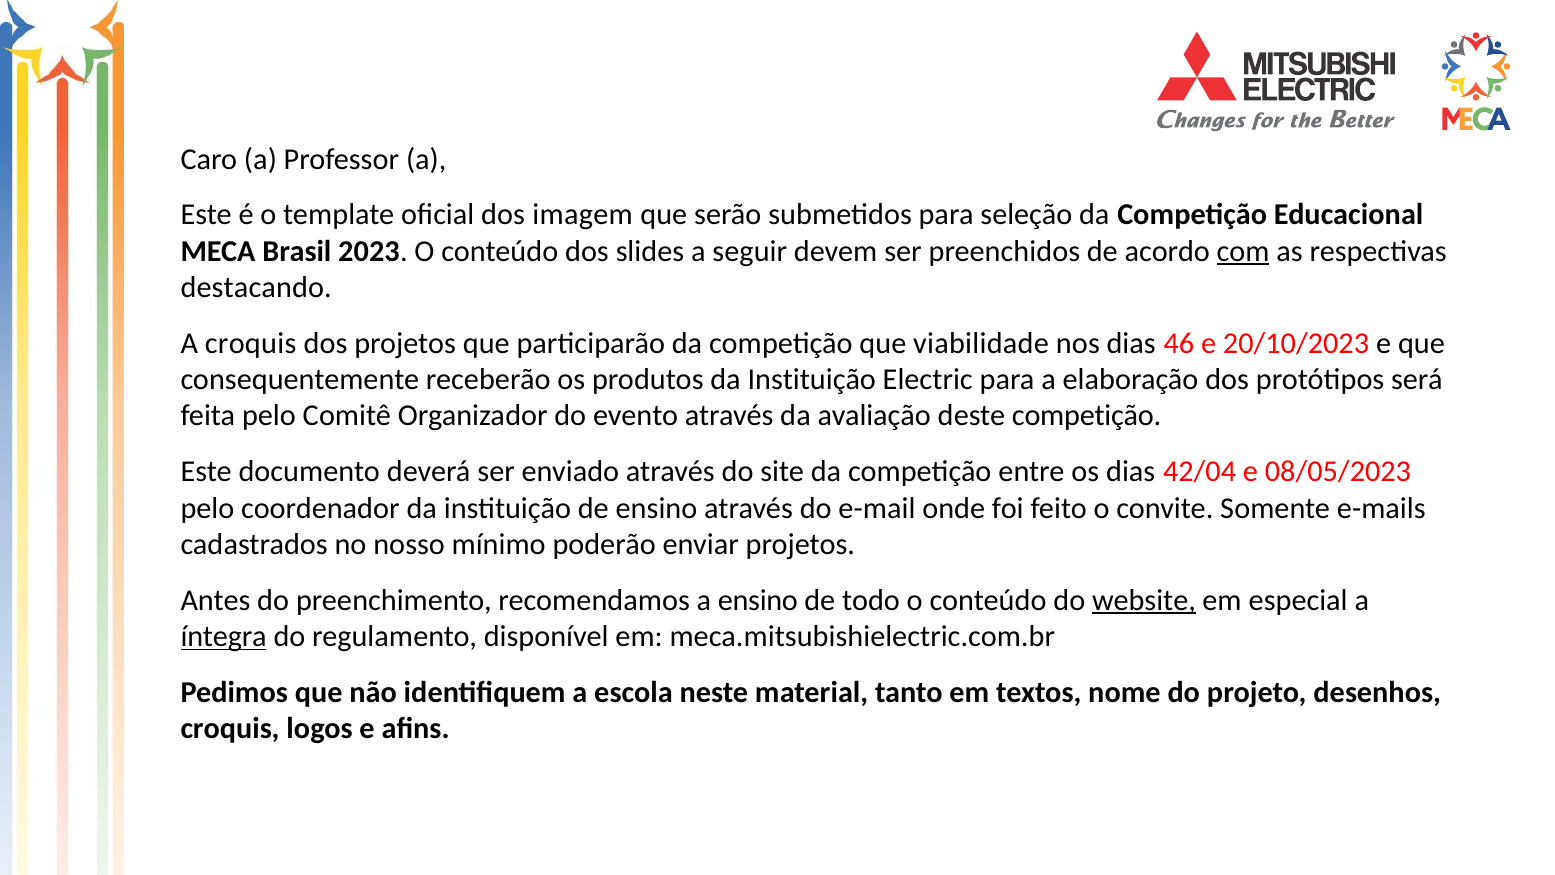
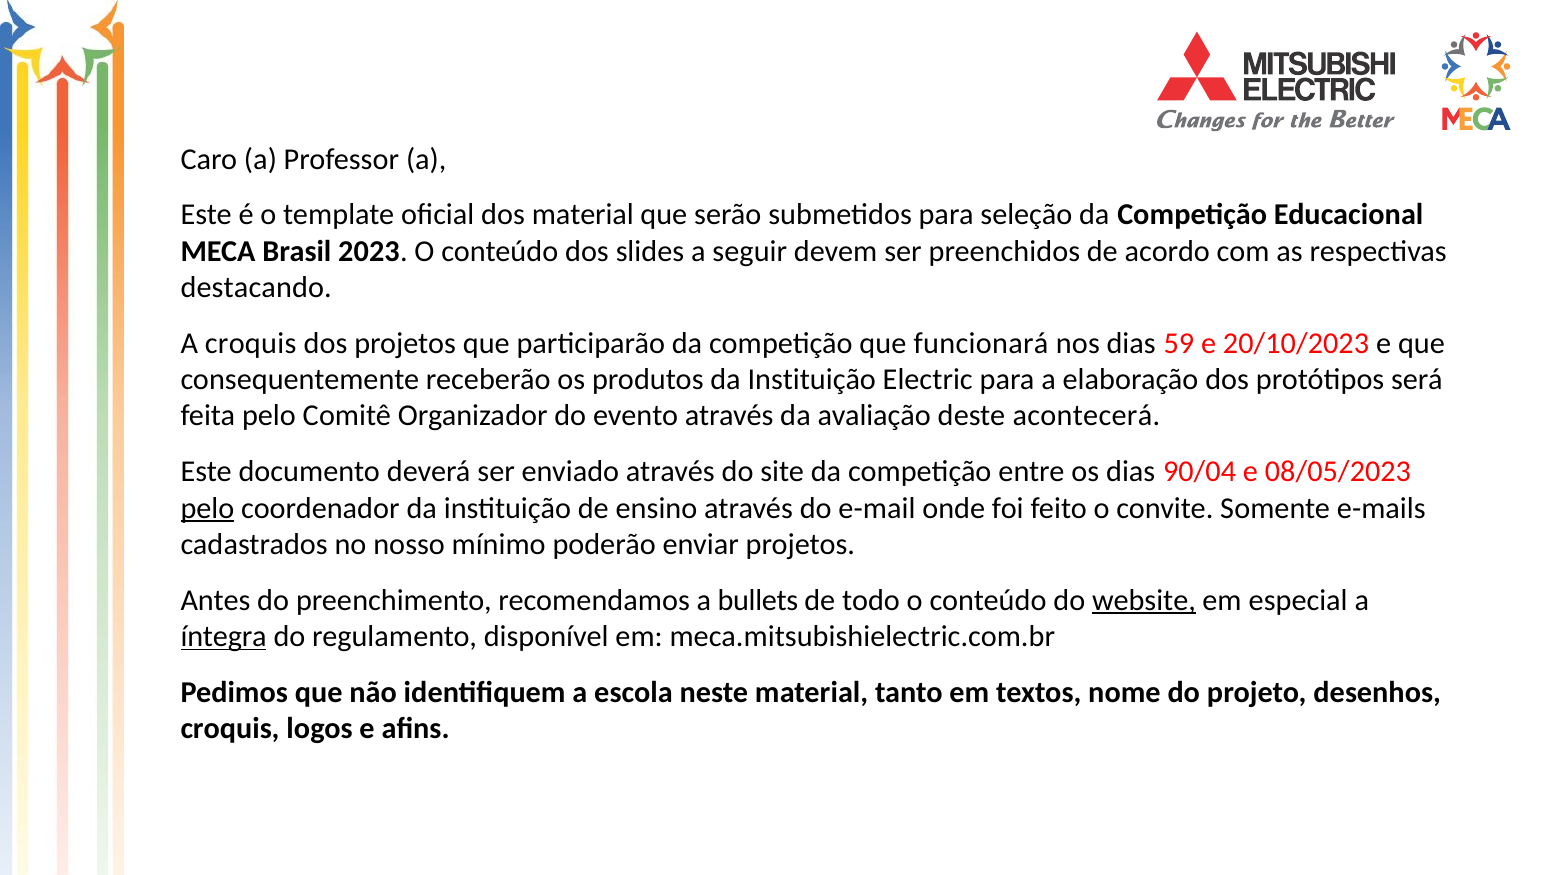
dos imagem: imagem -> material
com underline: present -> none
viabilidade: viabilidade -> funcionará
46: 46 -> 59
deste competição: competição -> acontecerá
42/04: 42/04 -> 90/04
pelo at (207, 508) underline: none -> present
a ensino: ensino -> bullets
